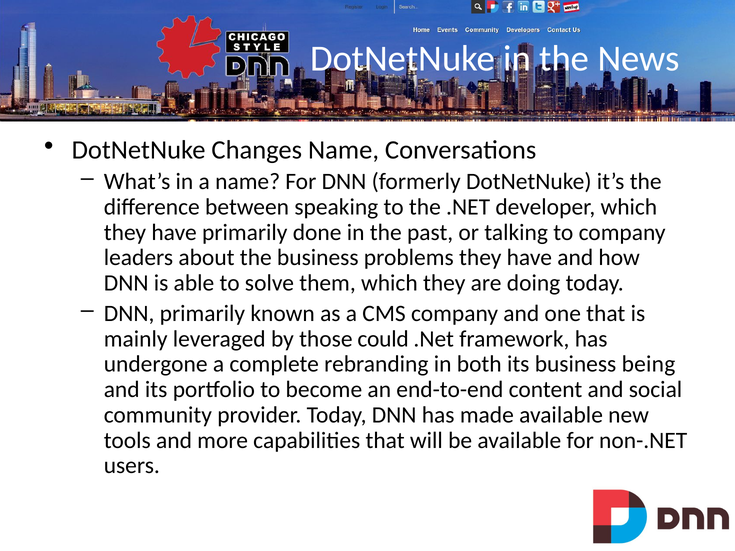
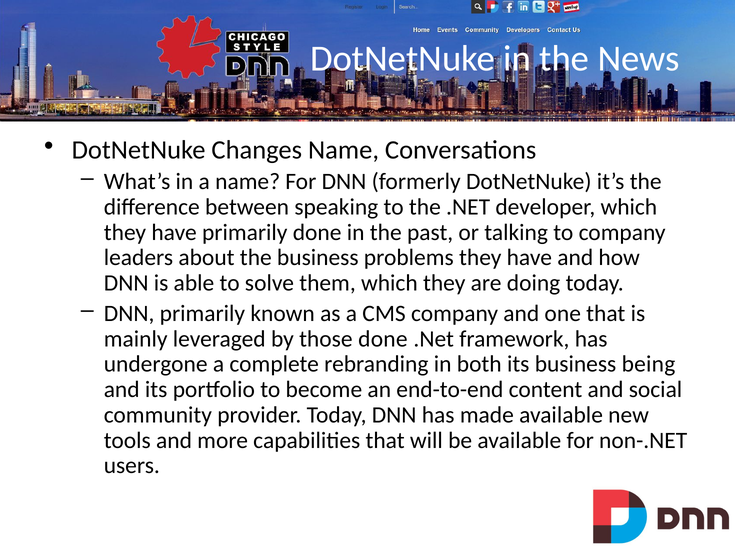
those could: could -> done
